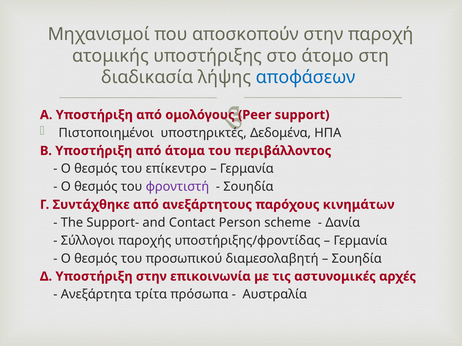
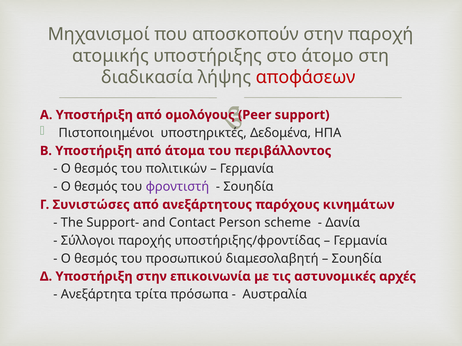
αποφάσεων colour: blue -> red
επίκεντρο: επίκεντρο -> πολιτικών
Συντάχθηκε: Συντάχθηκε -> Συνιστώσες
